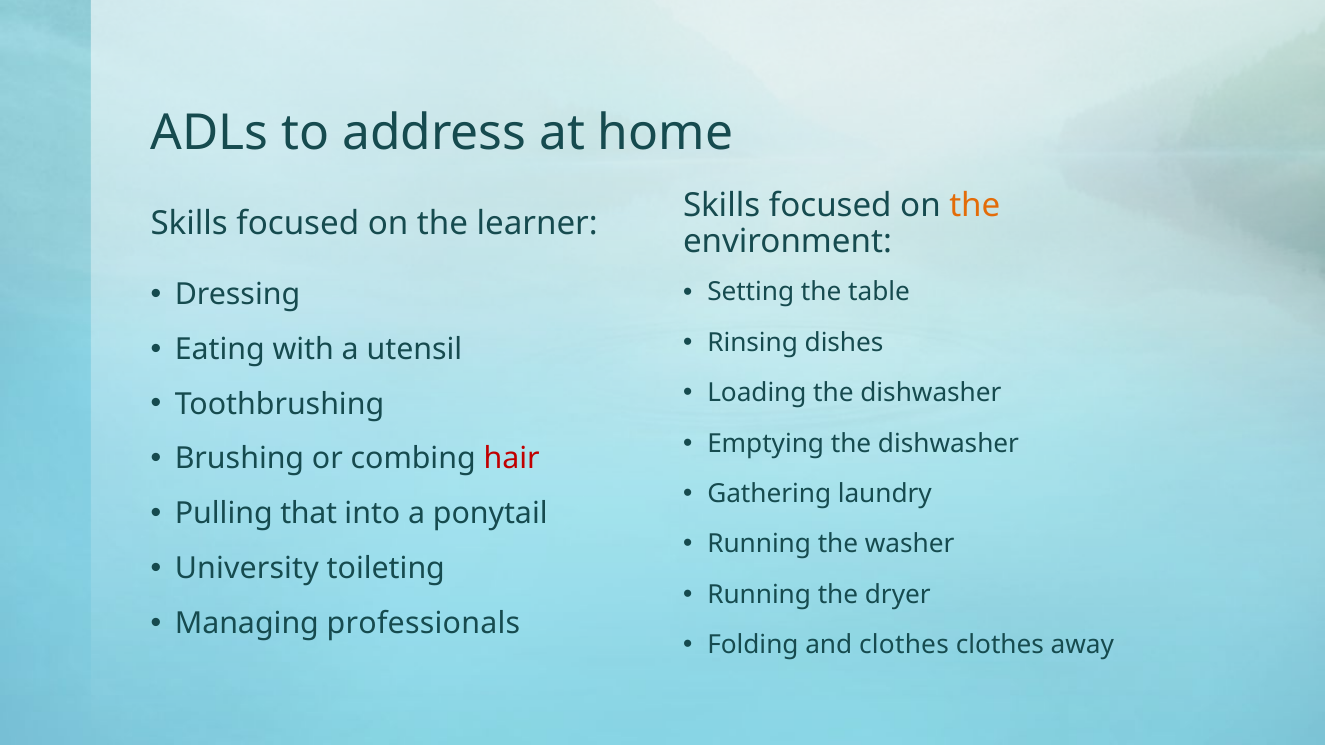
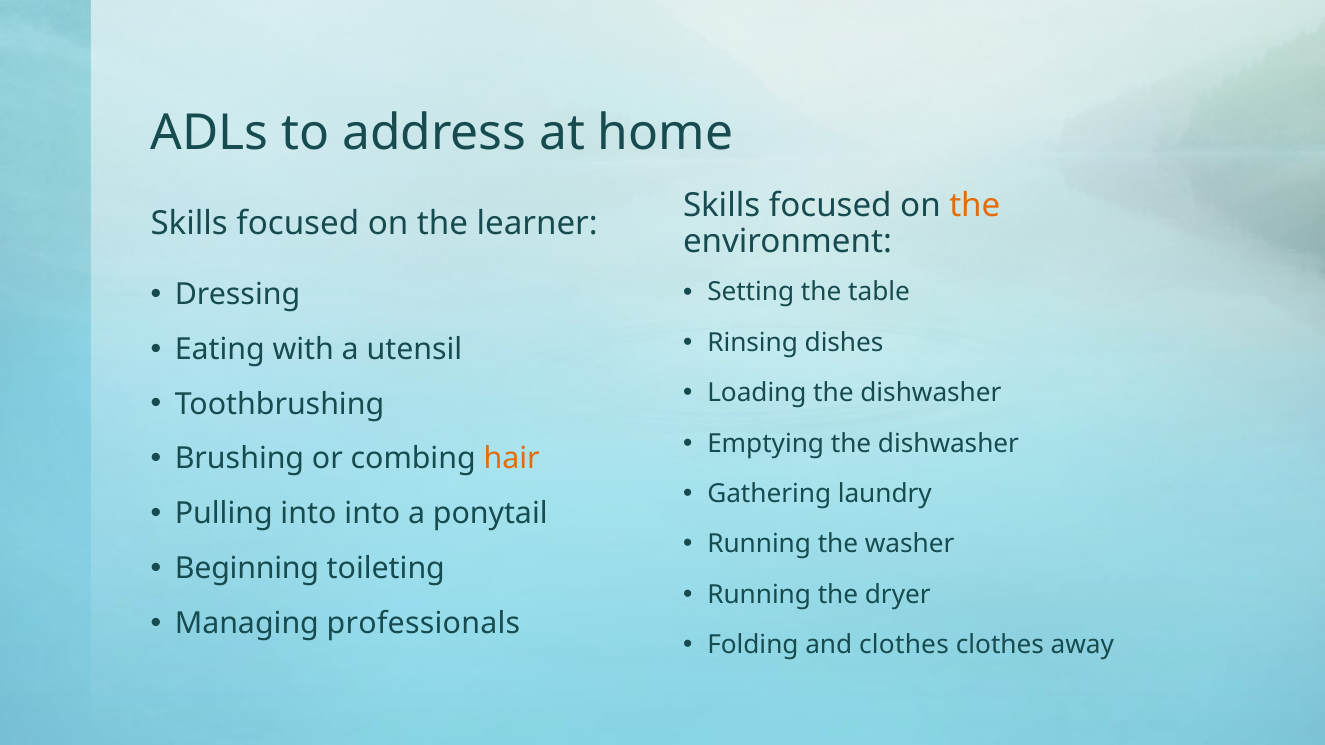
hair colour: red -> orange
Pulling that: that -> into
University: University -> Beginning
